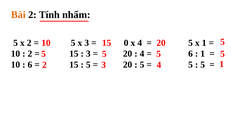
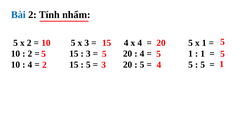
Bài colour: orange -> blue
0 at (126, 43): 0 -> 4
6 at (190, 54): 6 -> 1
6 at (30, 65): 6 -> 4
